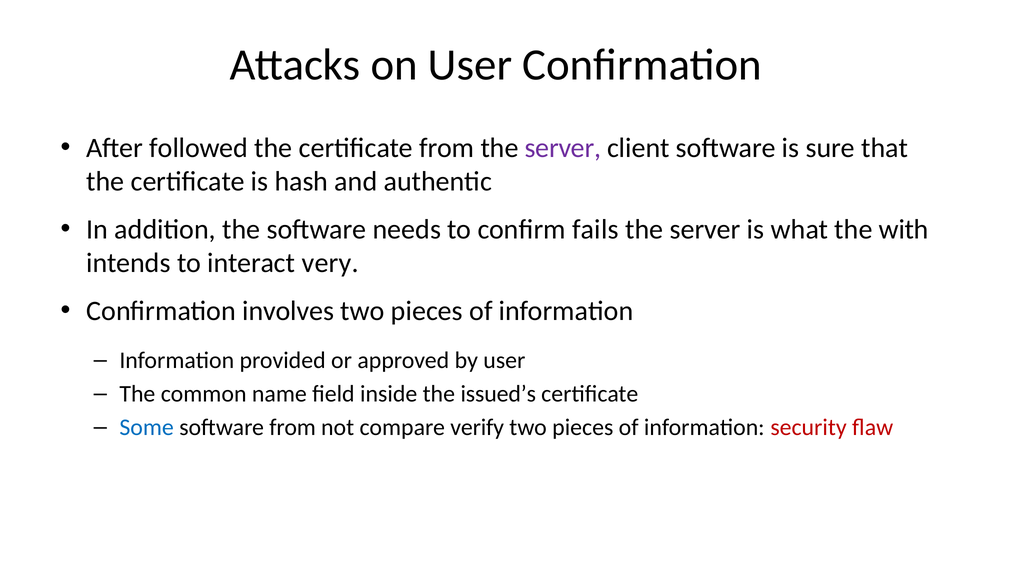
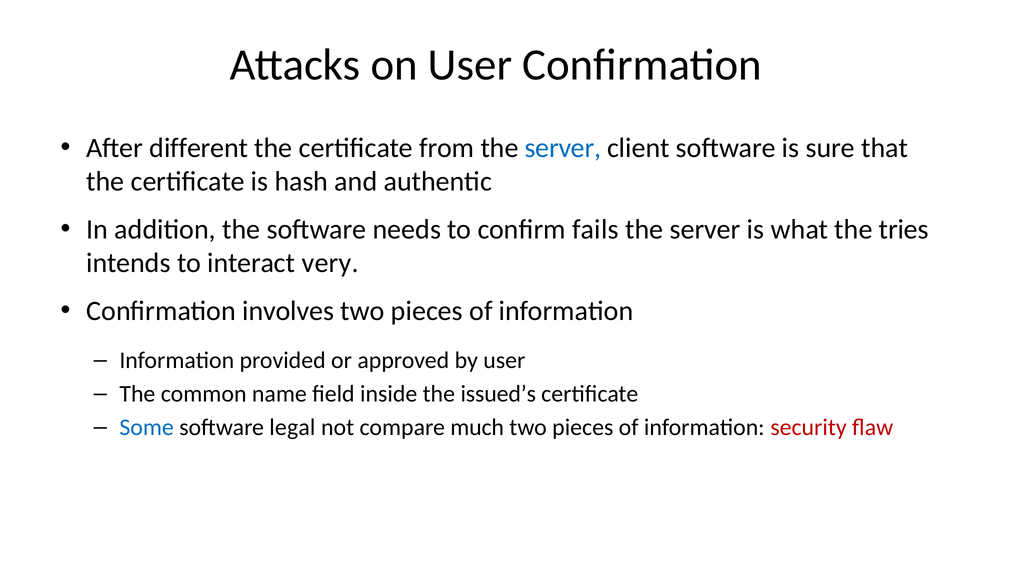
followed: followed -> different
server at (563, 148) colour: purple -> blue
with: with -> tries
software from: from -> legal
verify: verify -> much
